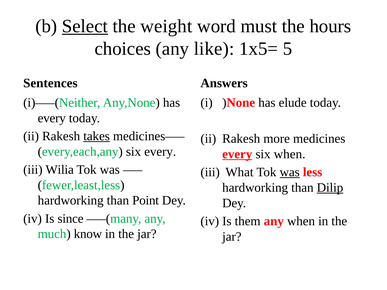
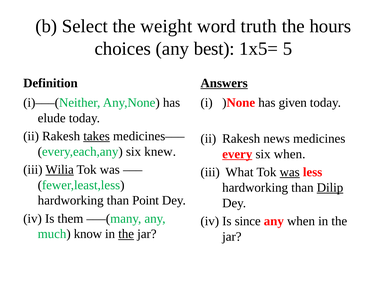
Select underline: present -> none
must: must -> truth
like: like -> best
Sentences: Sentences -> Definition
Answers underline: none -> present
elude: elude -> given
every at (52, 118): every -> elude
more: more -> news
six every: every -> knew
Wilia underline: none -> present
since: since -> them
them: them -> since
the at (126, 234) underline: none -> present
